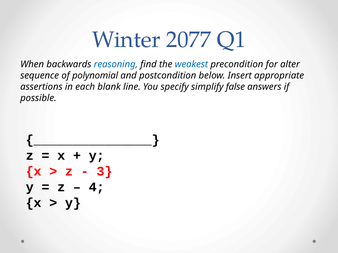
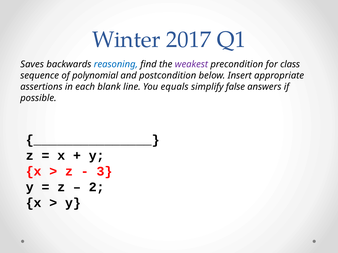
2077: 2077 -> 2017
When: When -> Saves
weakest colour: blue -> purple
alter: alter -> class
specify: specify -> equals
4: 4 -> 2
